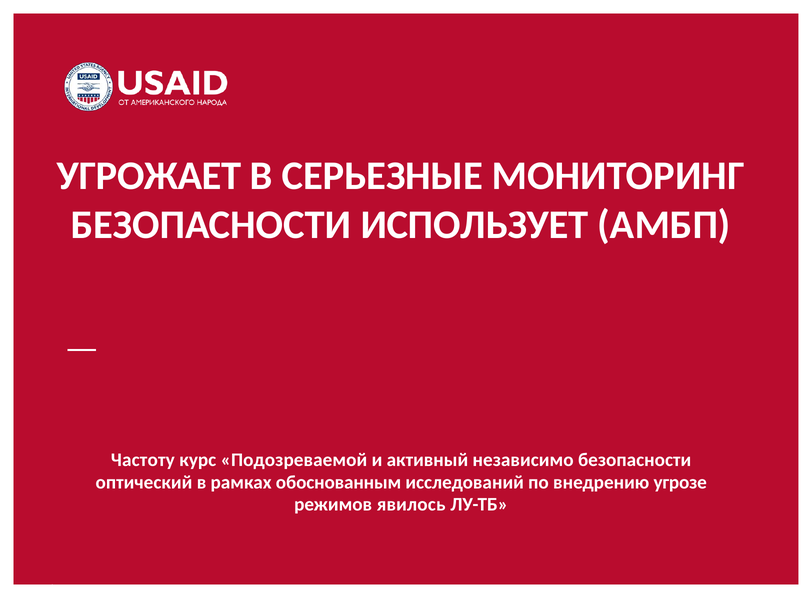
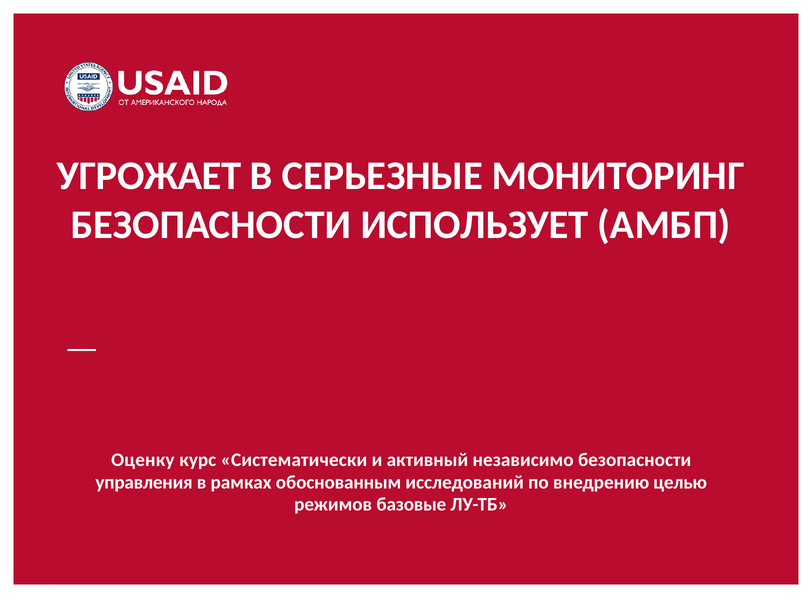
Частоту: Частоту -> Оценку
Подозреваемой: Подозреваемой -> Систематически
оптический: оптический -> управления
угрозе: угрозе -> целью
явилось: явилось -> базовые
